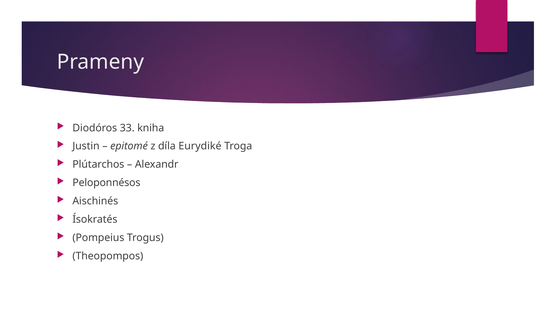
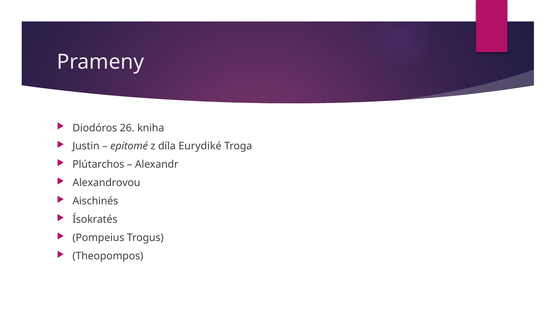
33: 33 -> 26
Peloponnésos: Peloponnésos -> Alexandrovou
